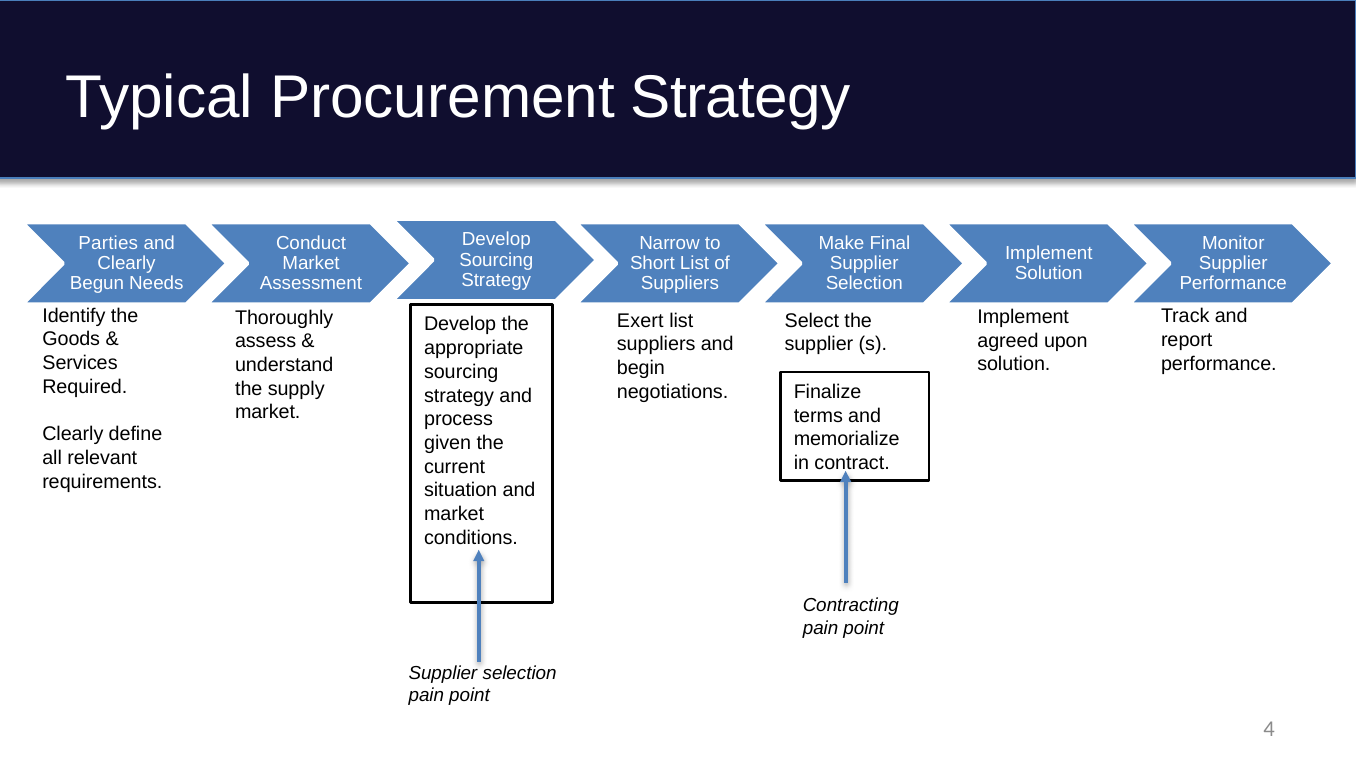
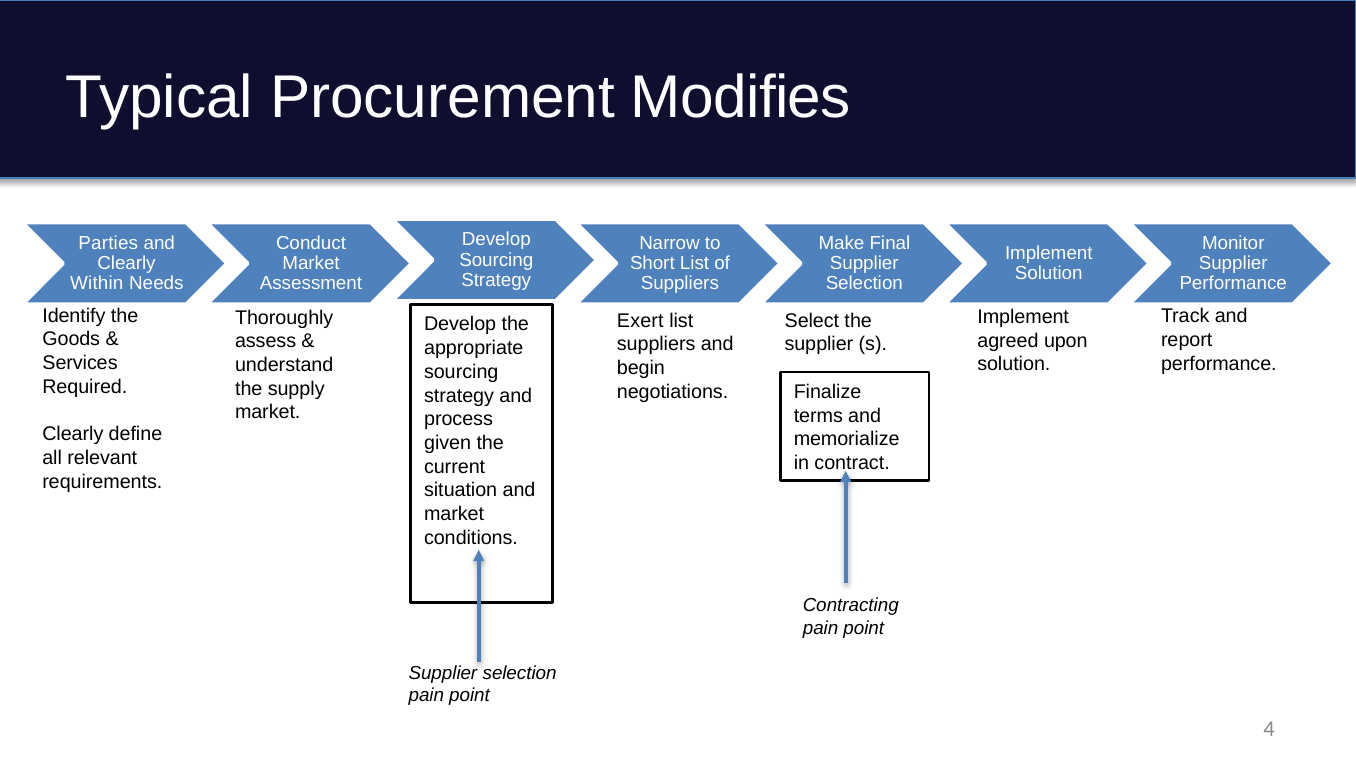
Procurement Strategy: Strategy -> Modifies
Begun: Begun -> Within
